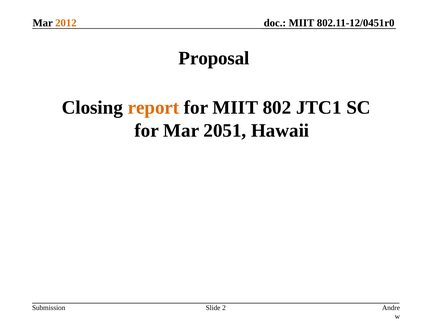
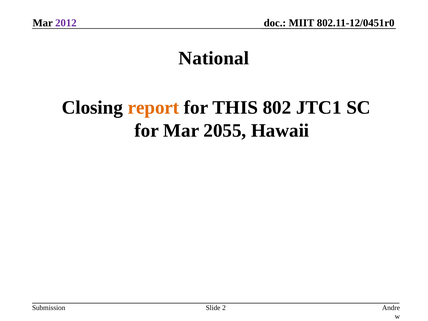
2012 colour: orange -> purple
Proposal: Proposal -> National
for MIIT: MIIT -> THIS
2051: 2051 -> 2055
